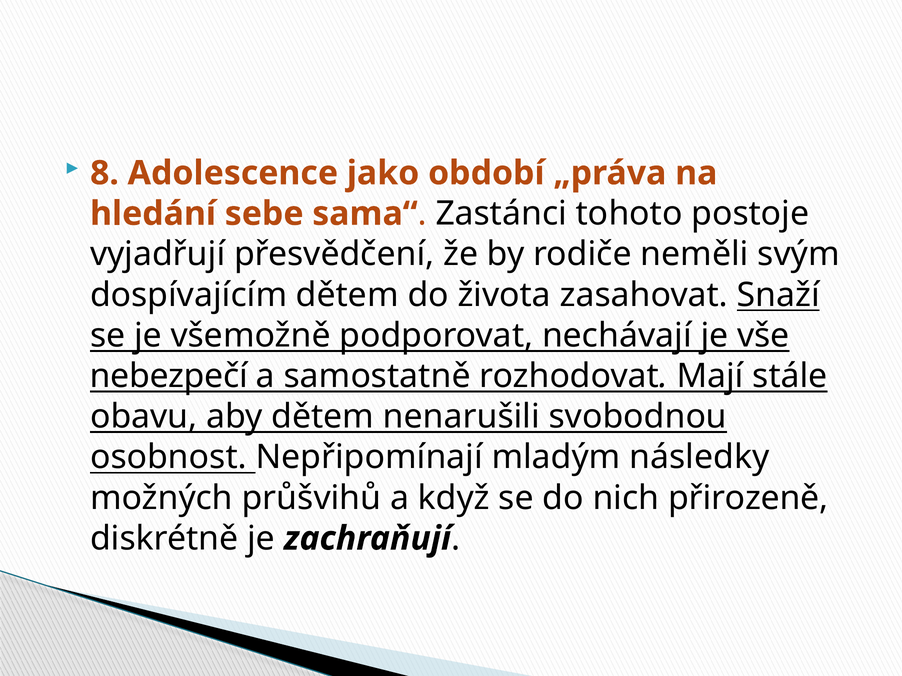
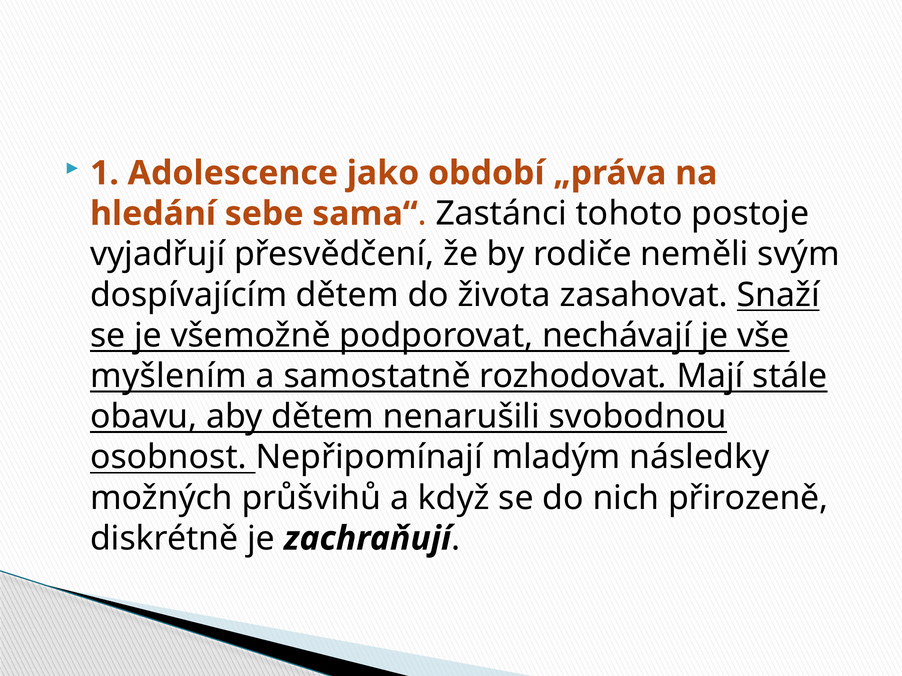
8: 8 -> 1
nebezpečí: nebezpečí -> myšlením
